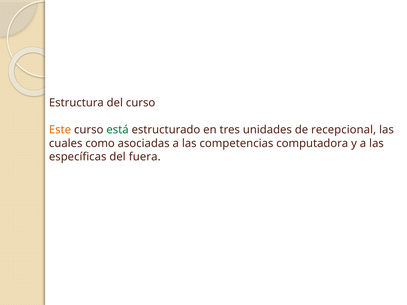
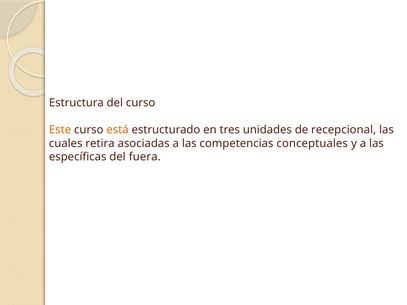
está colour: green -> orange
como: como -> retira
computadora: computadora -> conceptuales
